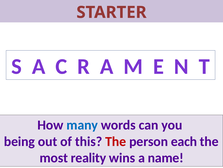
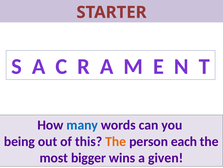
The at (116, 141) colour: red -> orange
reality: reality -> bigger
name: name -> given
